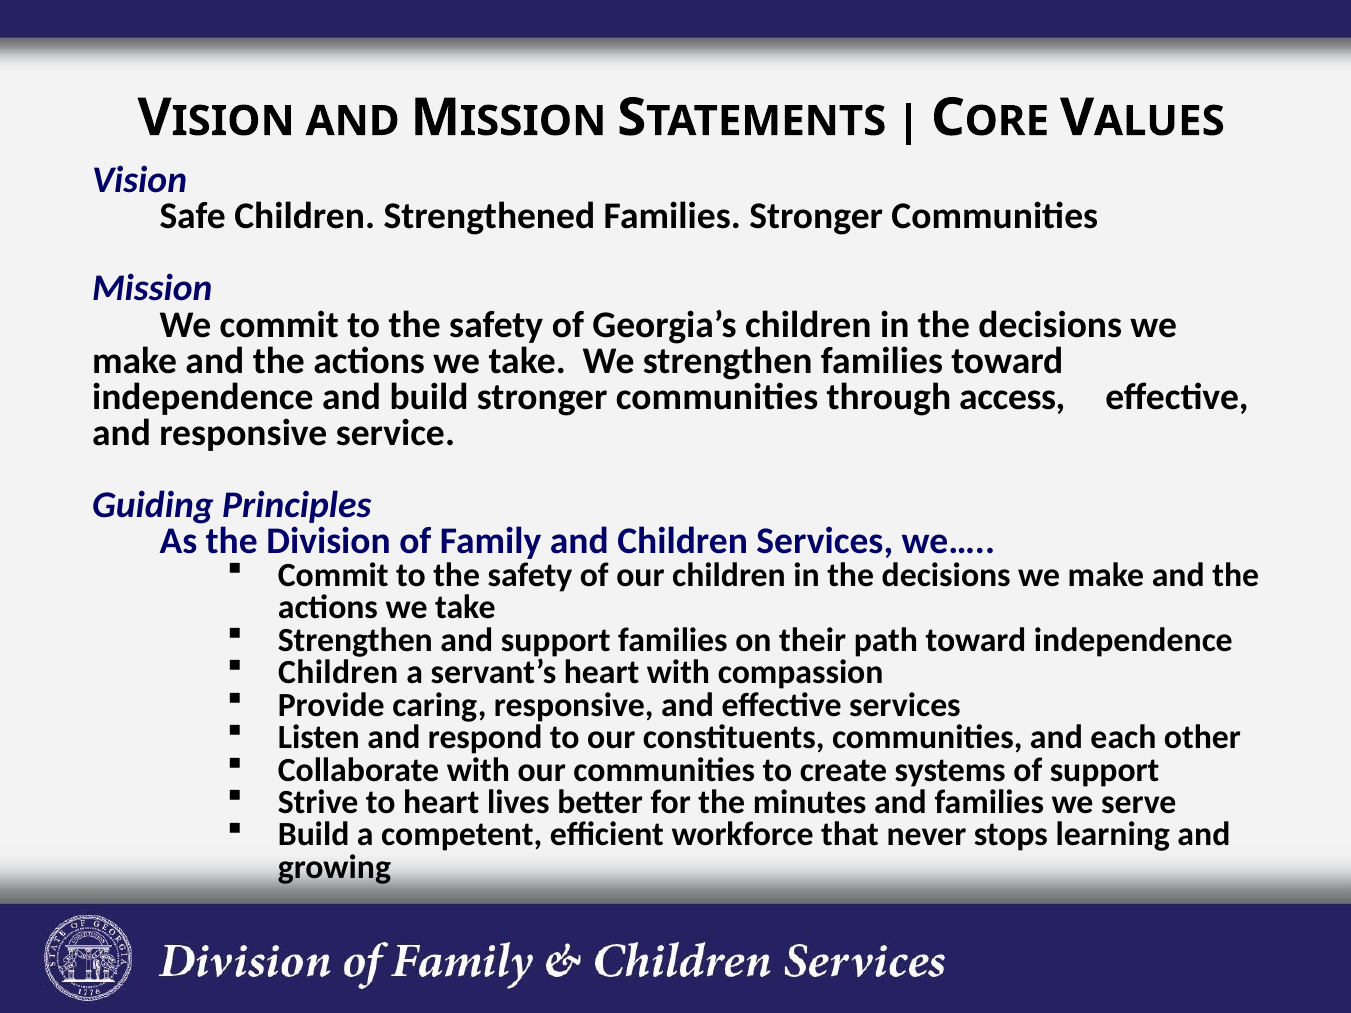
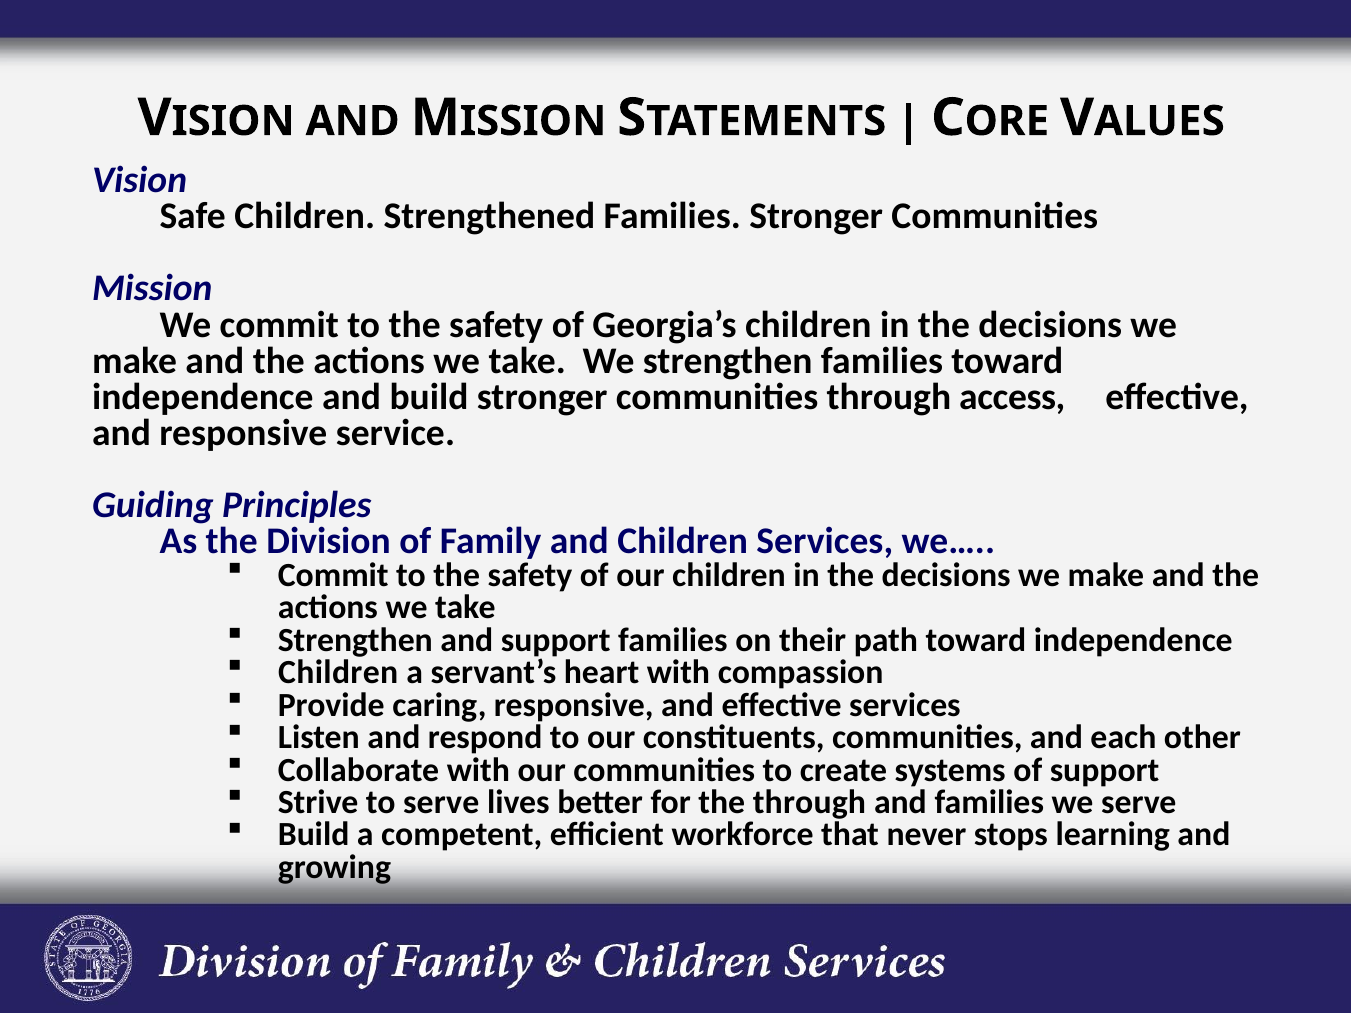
to heart: heart -> serve
the minutes: minutes -> through
